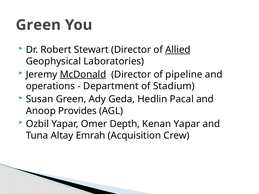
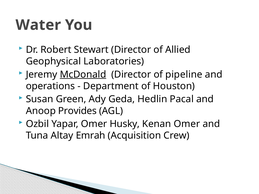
Green at (38, 25): Green -> Water
Allied underline: present -> none
Stadium: Stadium -> Houston
Depth: Depth -> Husky
Kenan Yapar: Yapar -> Omer
